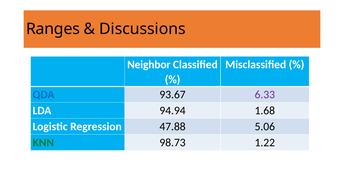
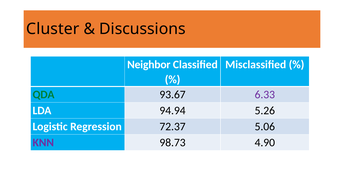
Ranges: Ranges -> Cluster
QDA colour: blue -> green
1.68: 1.68 -> 5.26
47.88: 47.88 -> 72.37
KNN colour: green -> purple
1.22: 1.22 -> 4.90
